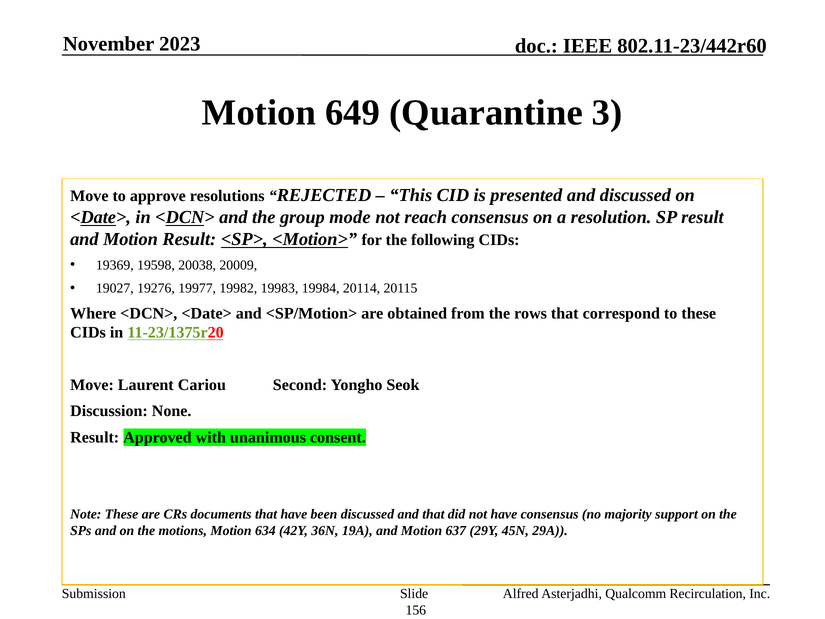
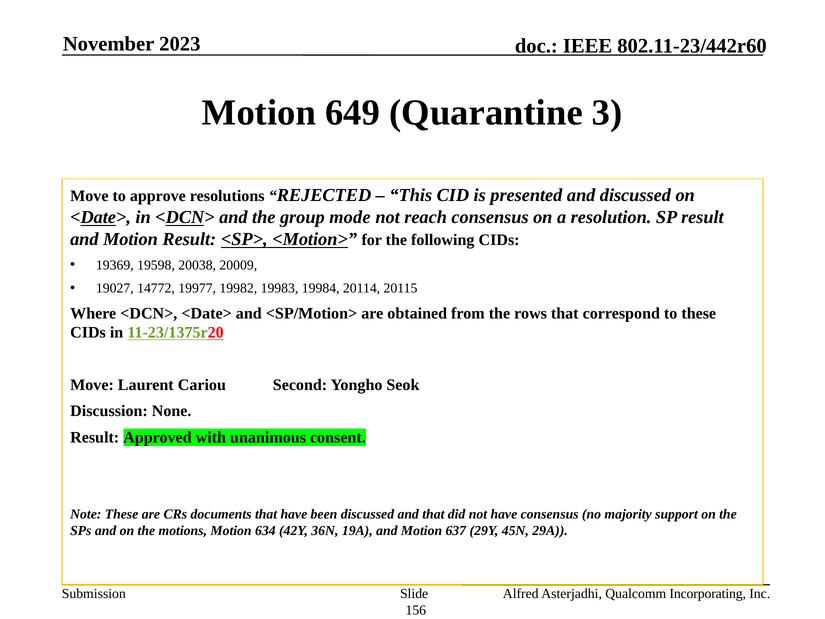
19276: 19276 -> 14772
Recirculation: Recirculation -> Incorporating
